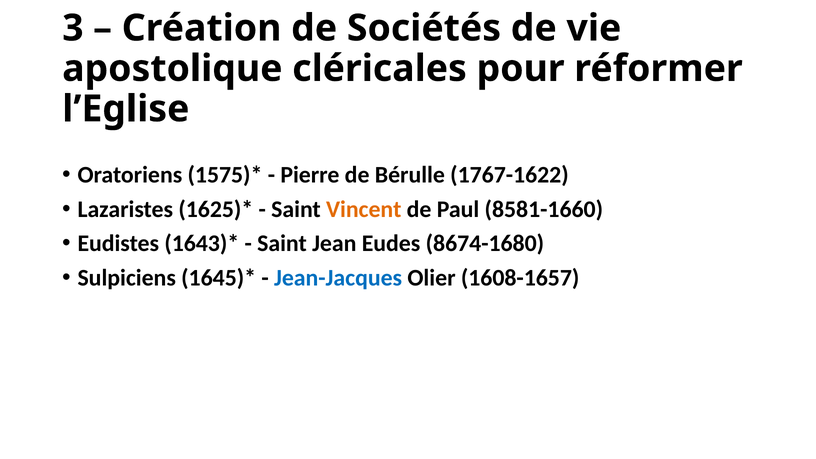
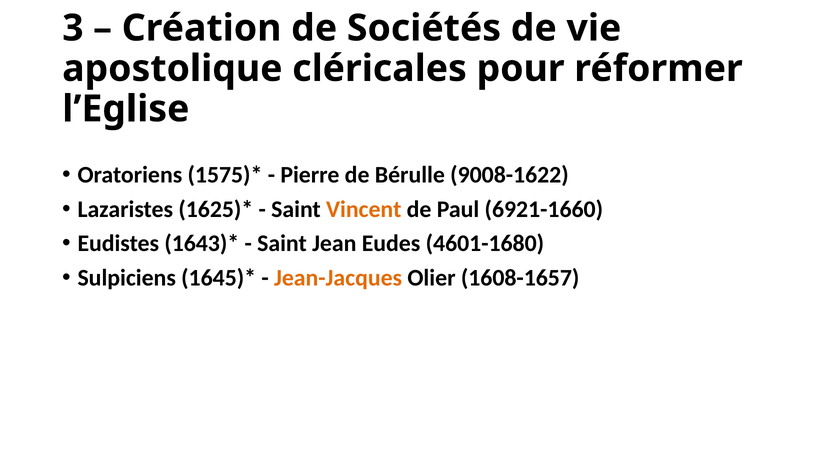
1767-1622: 1767-1622 -> 9008-1622
8581-1660: 8581-1660 -> 6921-1660
8674-1680: 8674-1680 -> 4601-1680
Jean-Jacques colour: blue -> orange
